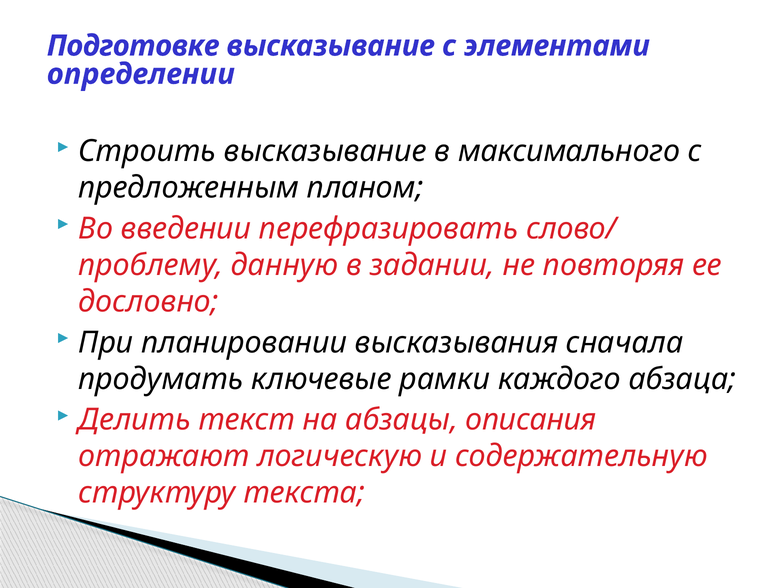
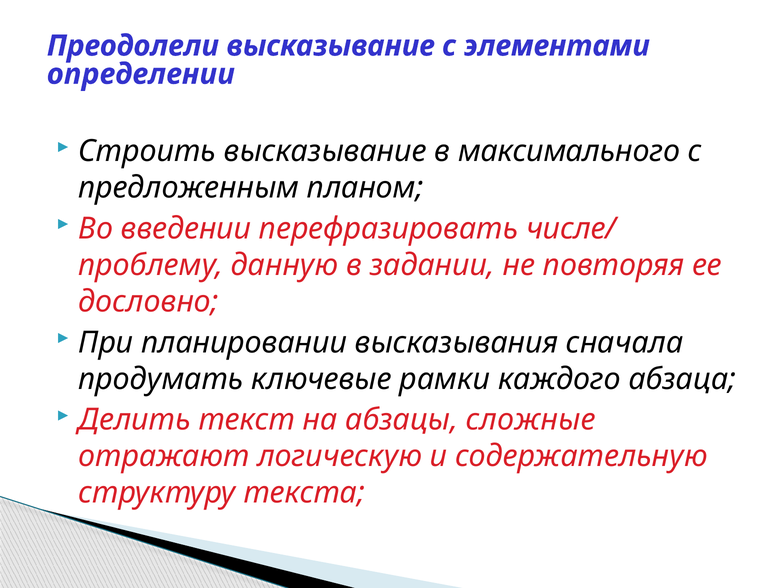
Подготовке: Подготовке -> Преодолели
слово/: слово/ -> числе/
описания: описания -> сложные
